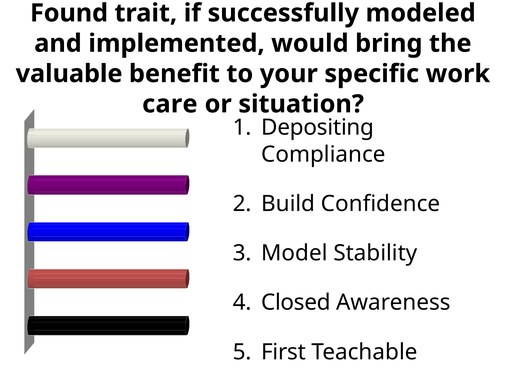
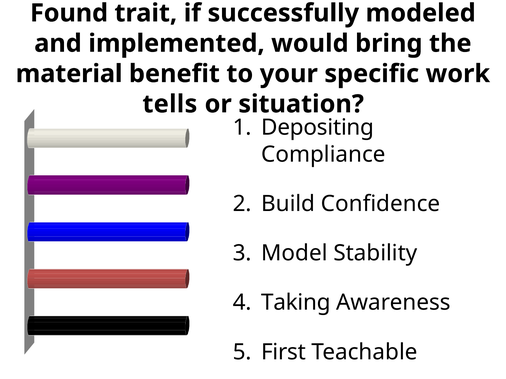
valuable: valuable -> material
care: care -> tells
Closed: Closed -> Taking
